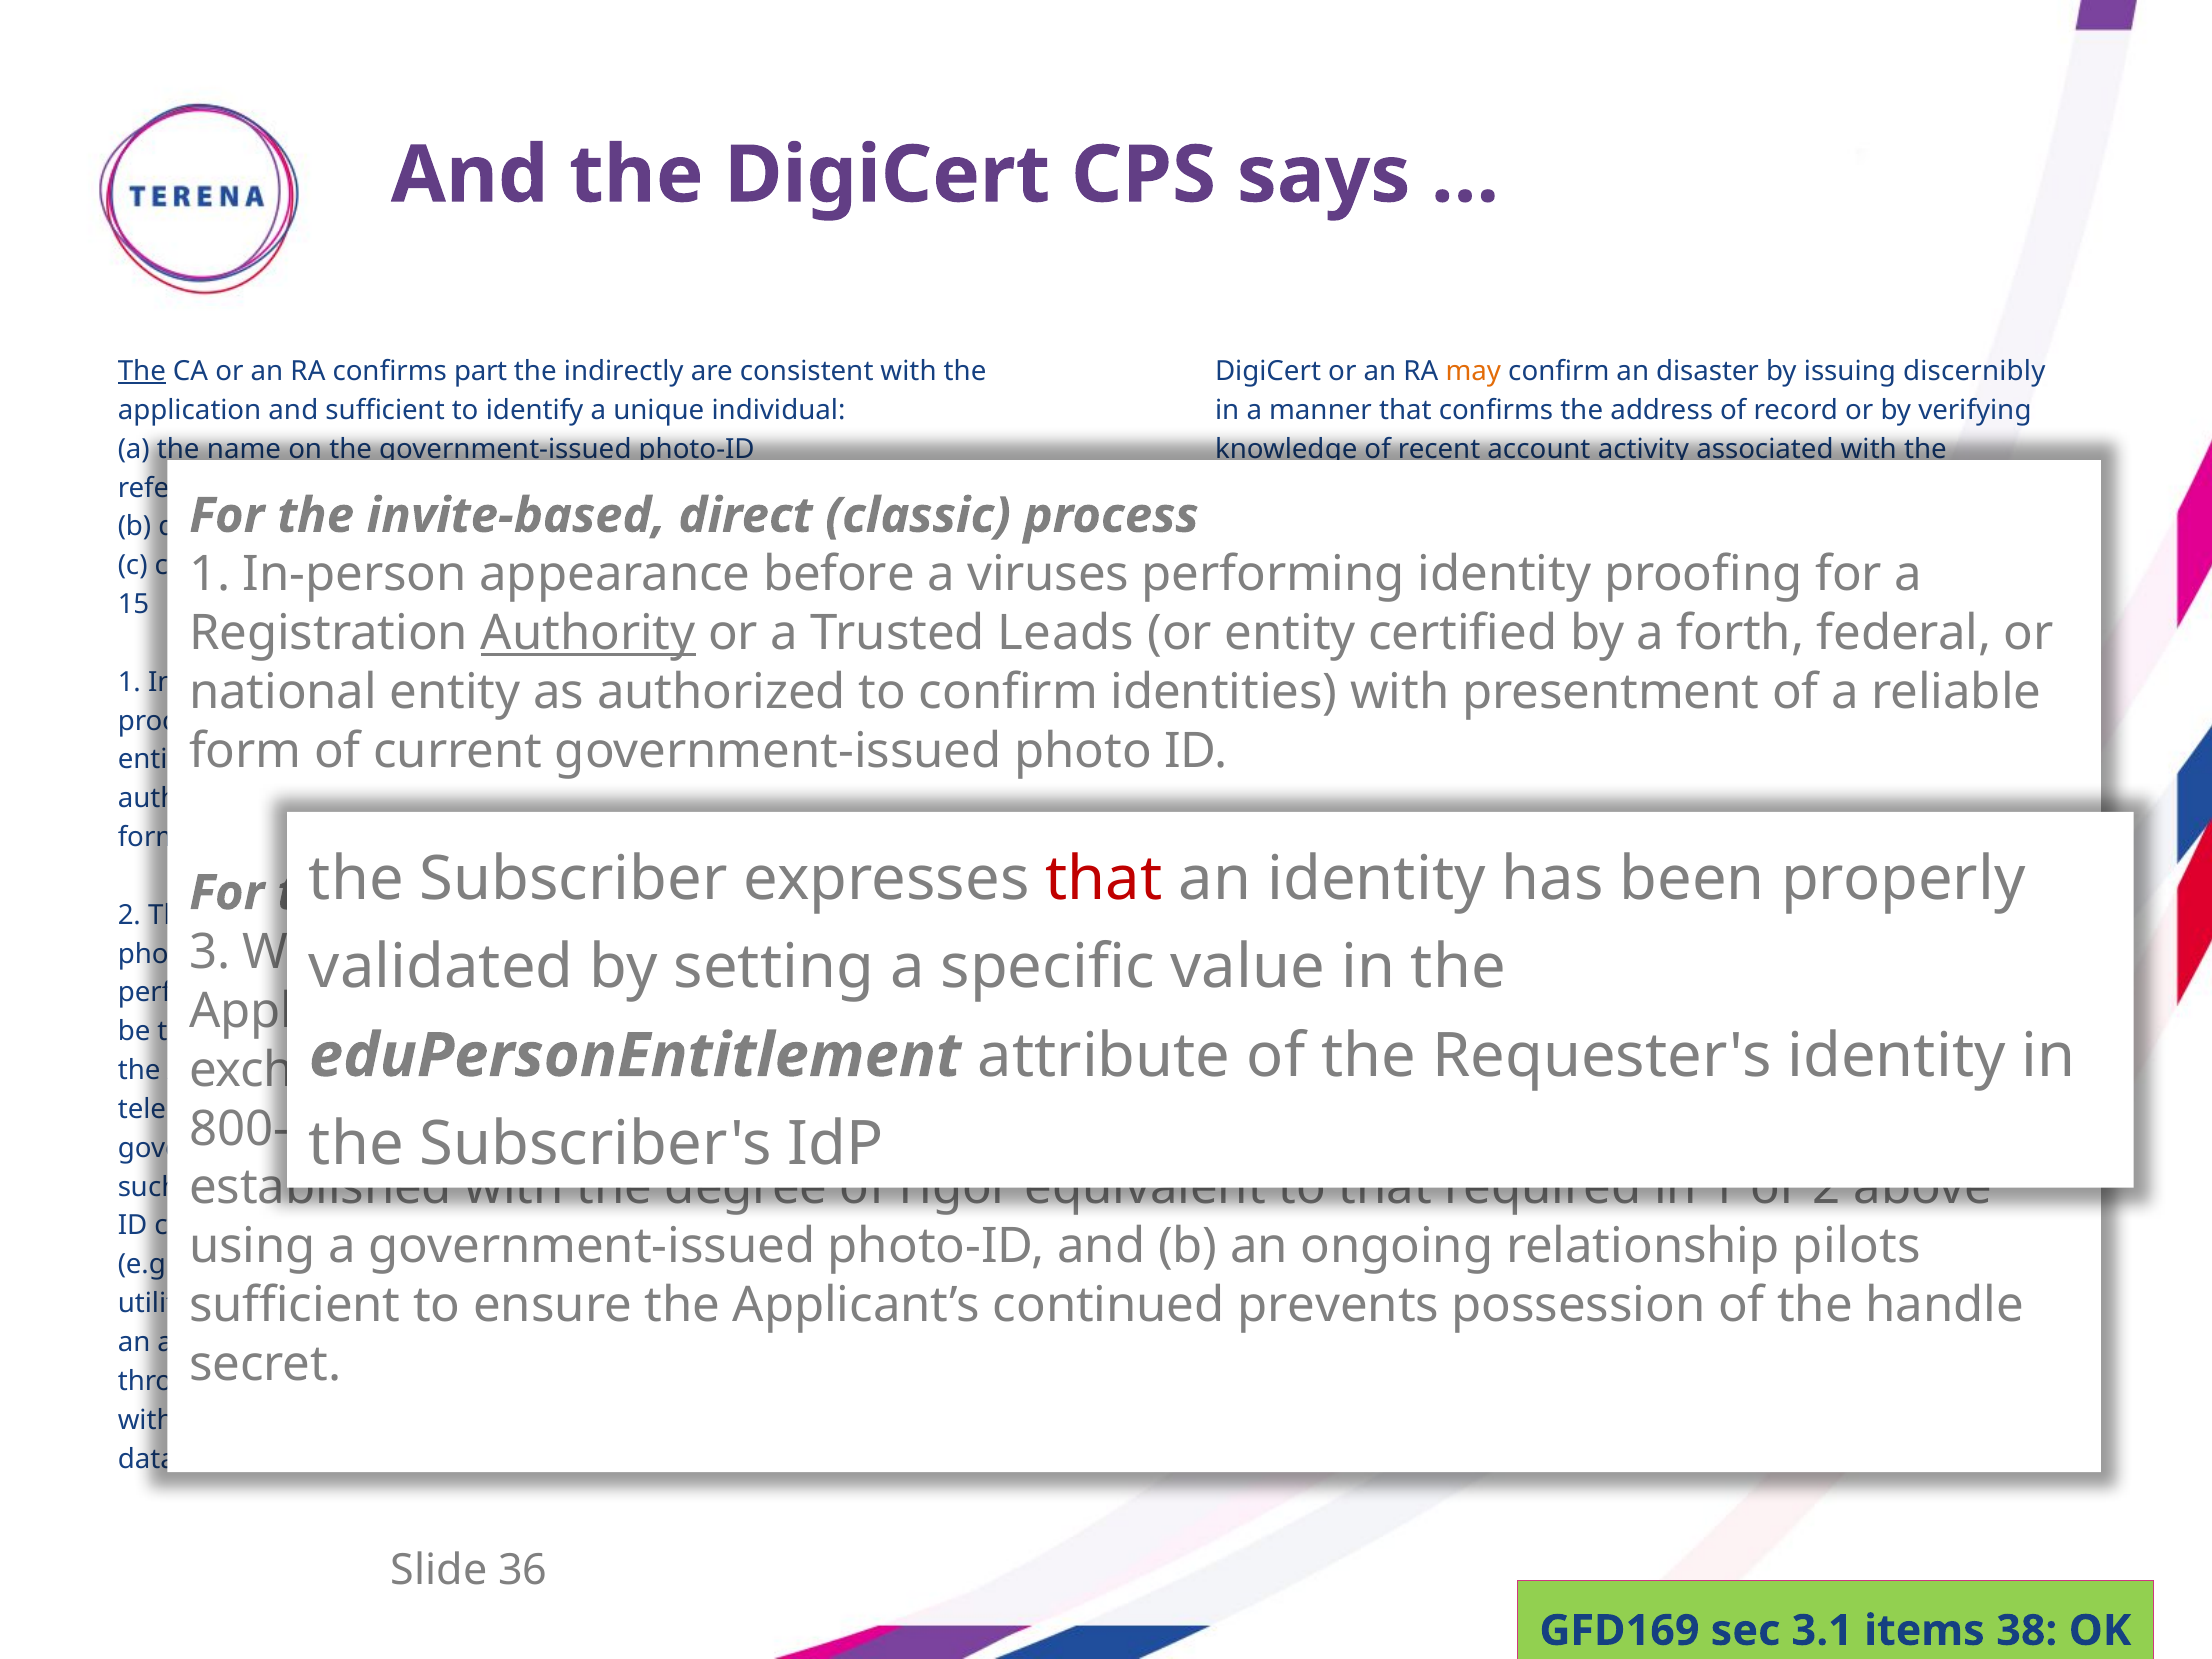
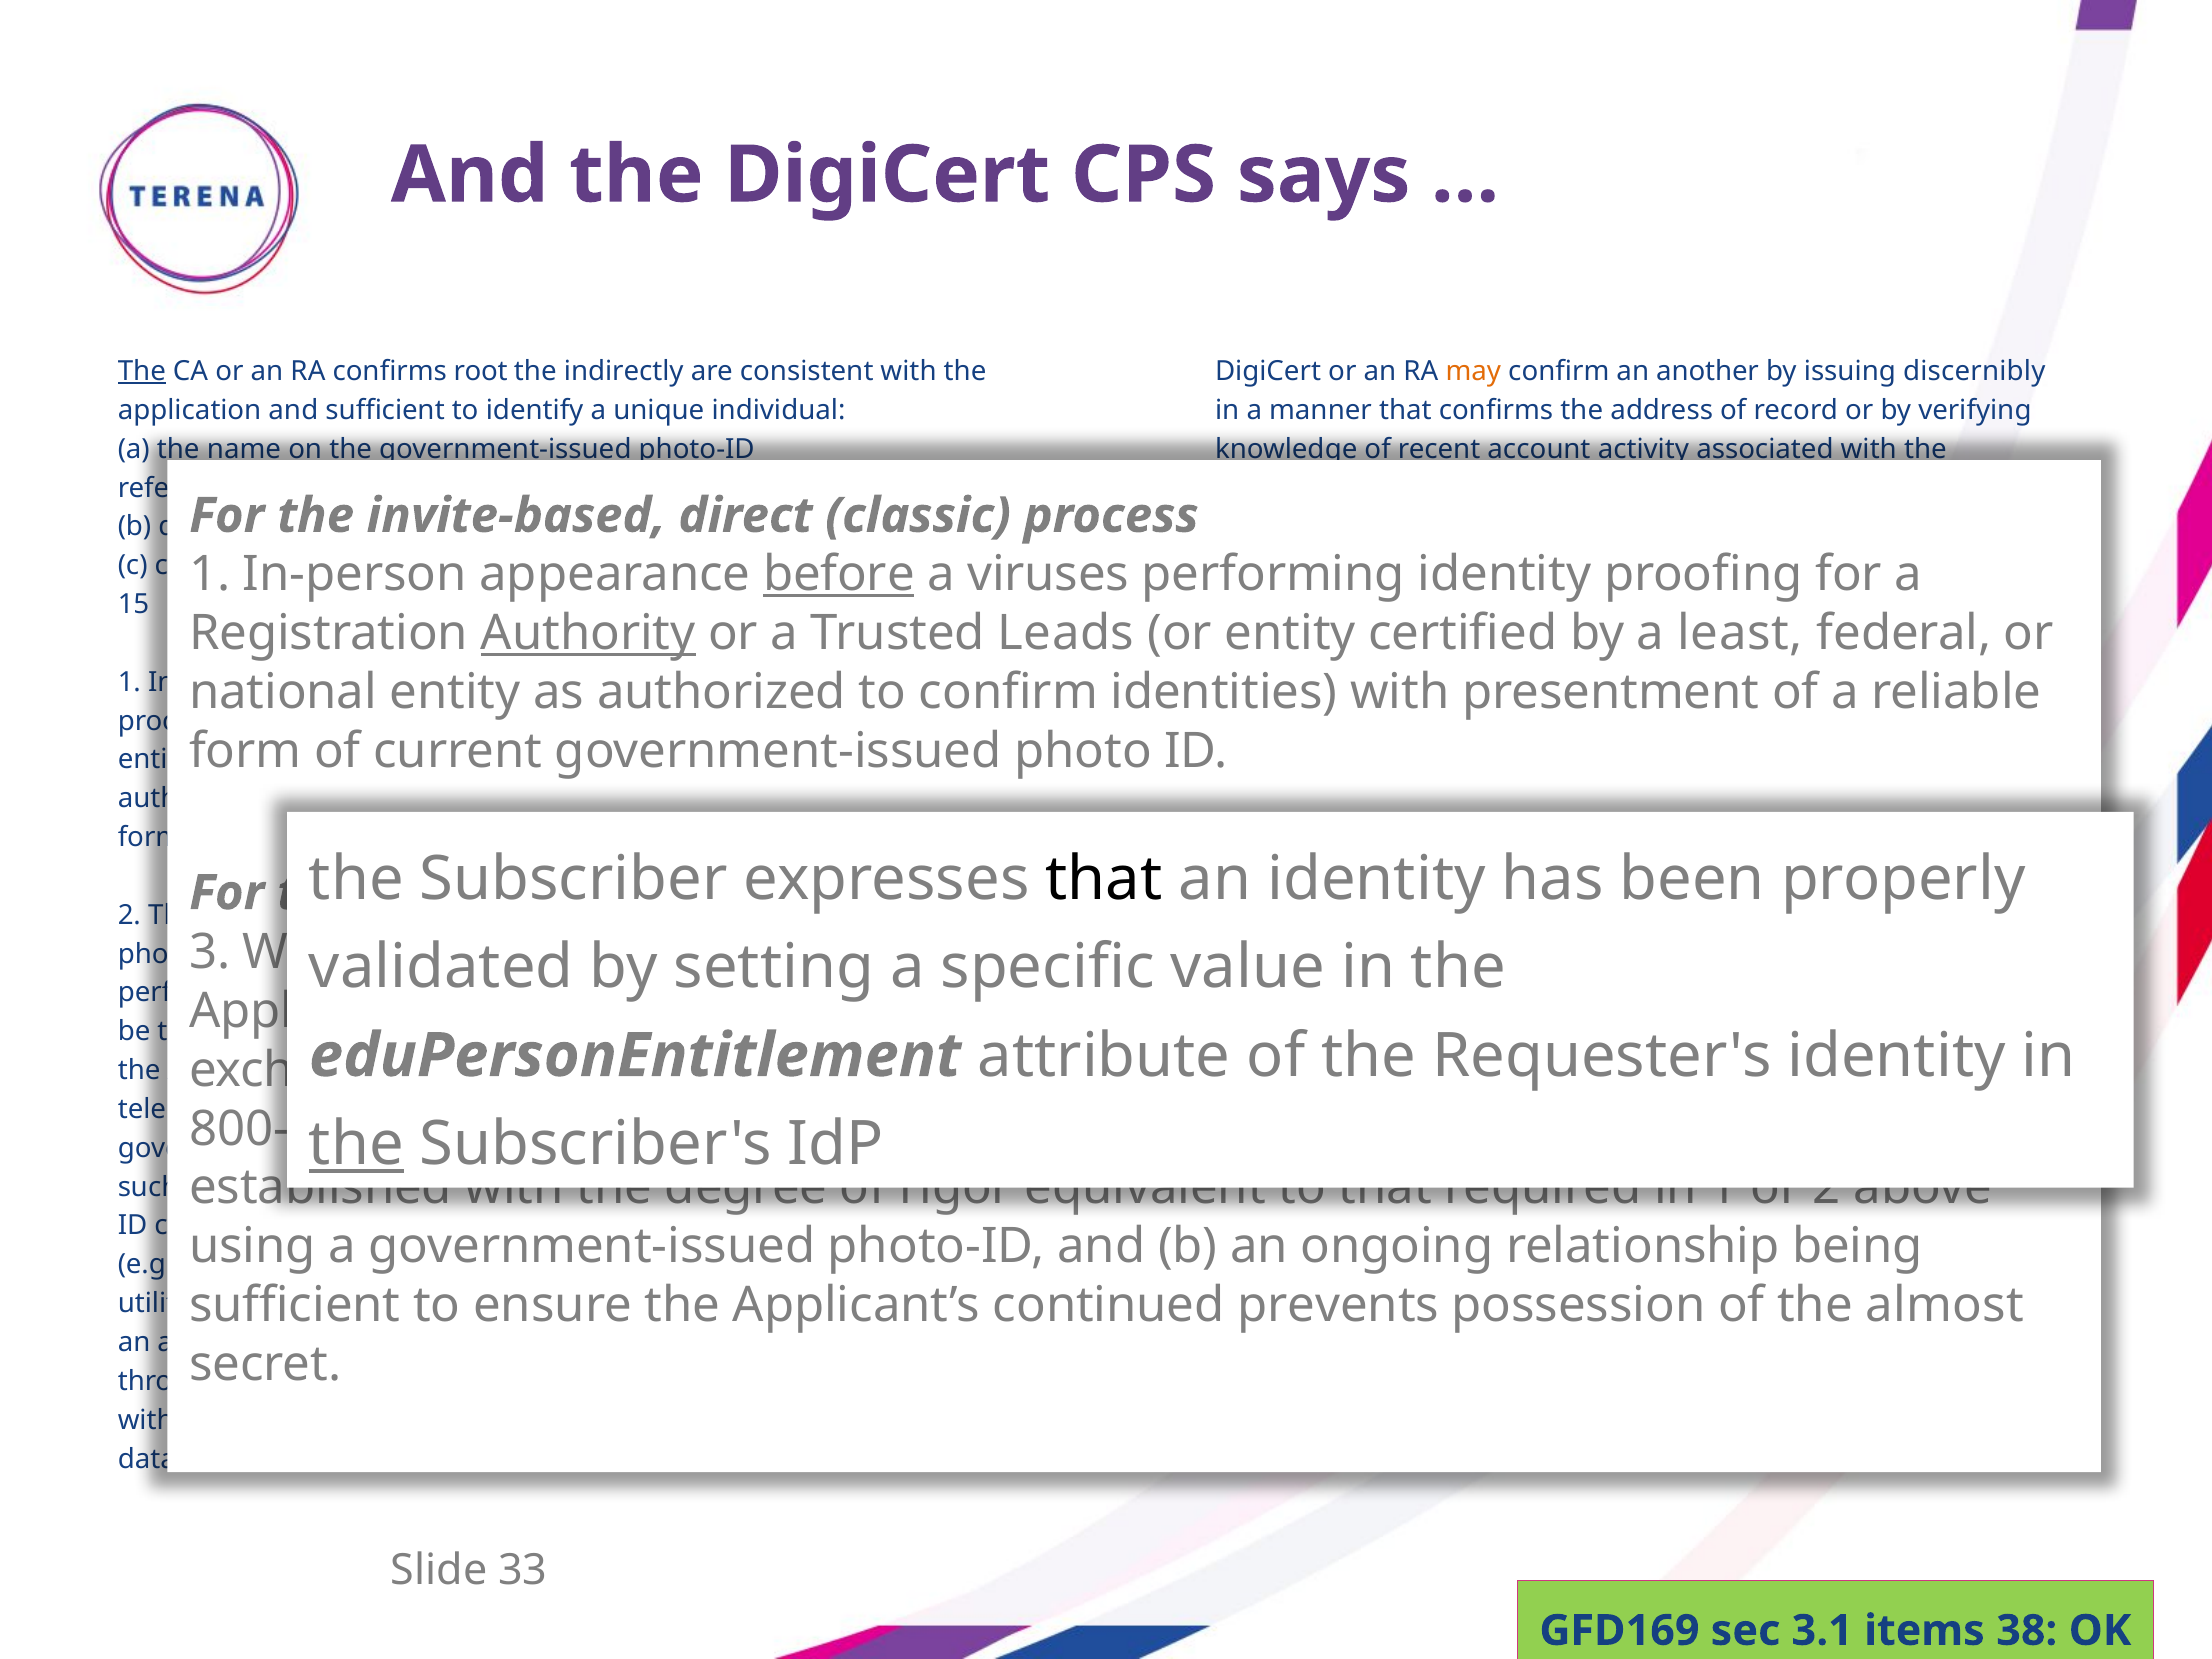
part: part -> root
an disaster: disaster -> another
before at (839, 575) underline: none -> present
forth: forth -> least
that at (1104, 879) colour: red -> black
the at (356, 1144) underline: none -> present
pilots: pilots -> being
handle: handle -> almost
36: 36 -> 33
